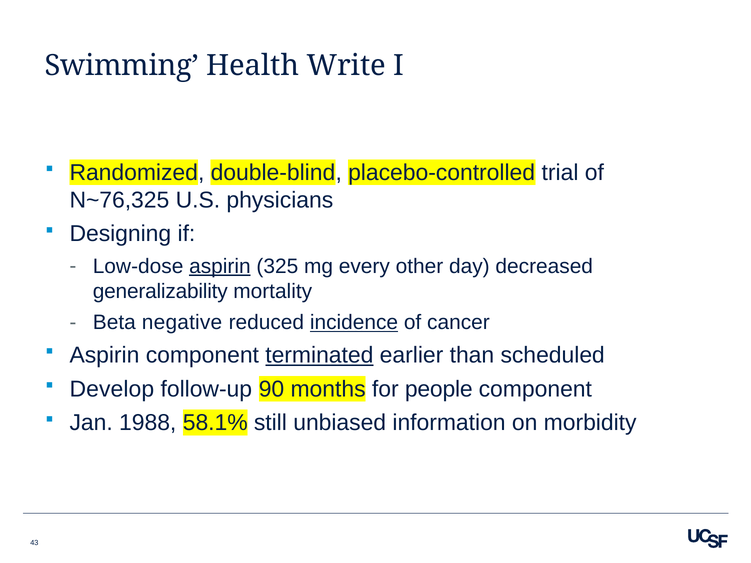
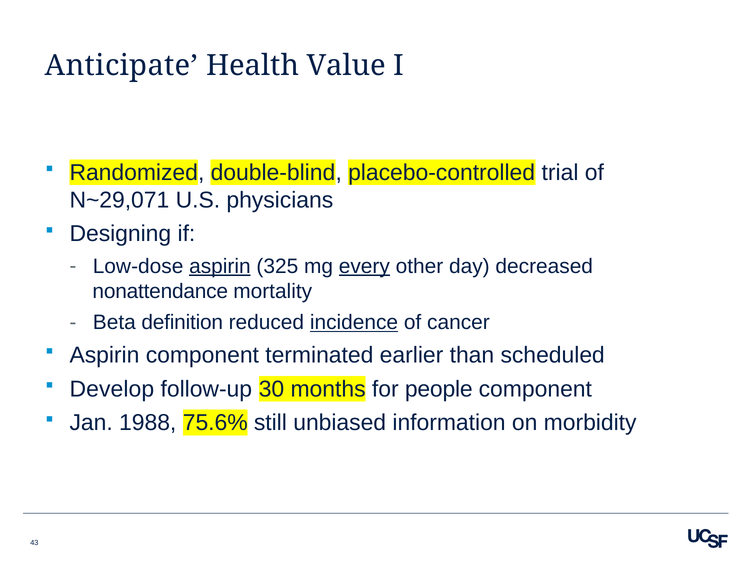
Swimming: Swimming -> Anticipate
Write: Write -> Value
N~76,325: N~76,325 -> N~29,071
every underline: none -> present
generalizability: generalizability -> nonattendance
negative: negative -> definition
terminated underline: present -> none
90: 90 -> 30
58.1%: 58.1% -> 75.6%
